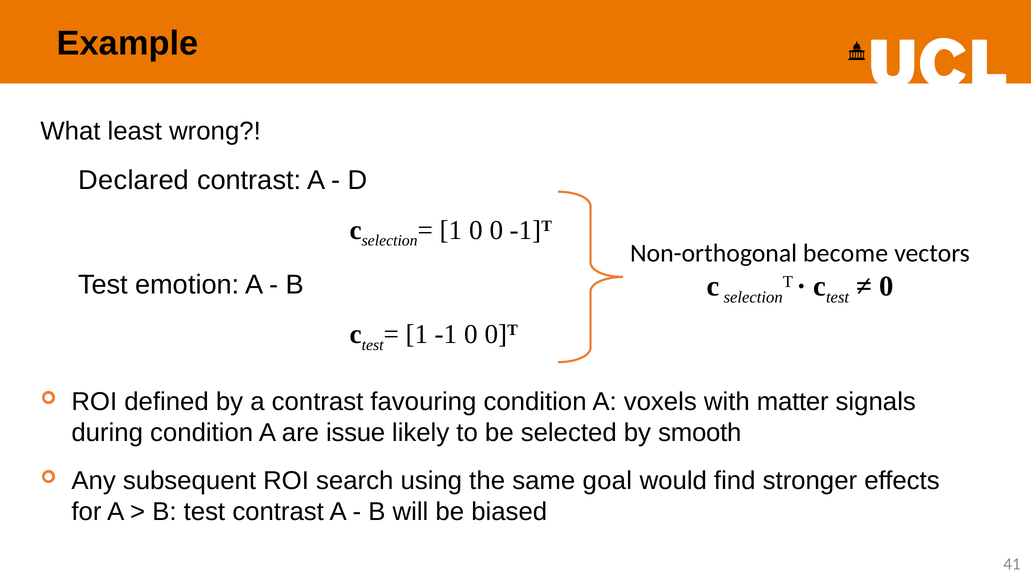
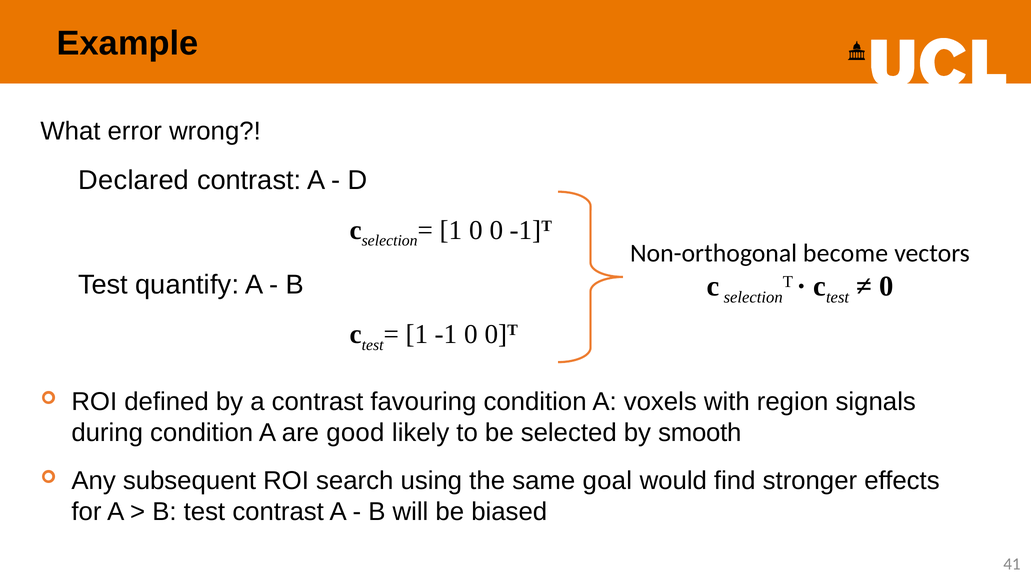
least: least -> error
emotion: emotion -> quantify
matter: matter -> region
issue: issue -> good
